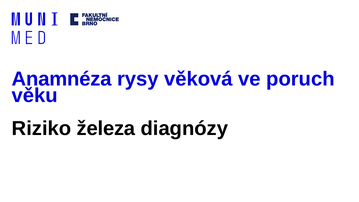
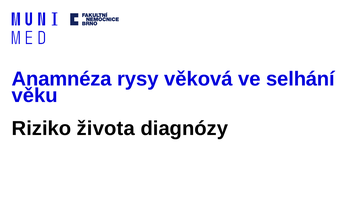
ve poruch: poruch -> selhání
železa: železa -> života
